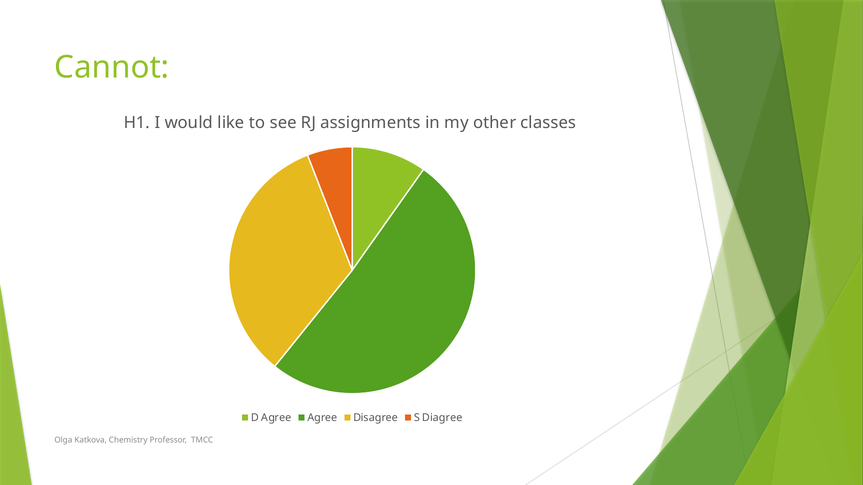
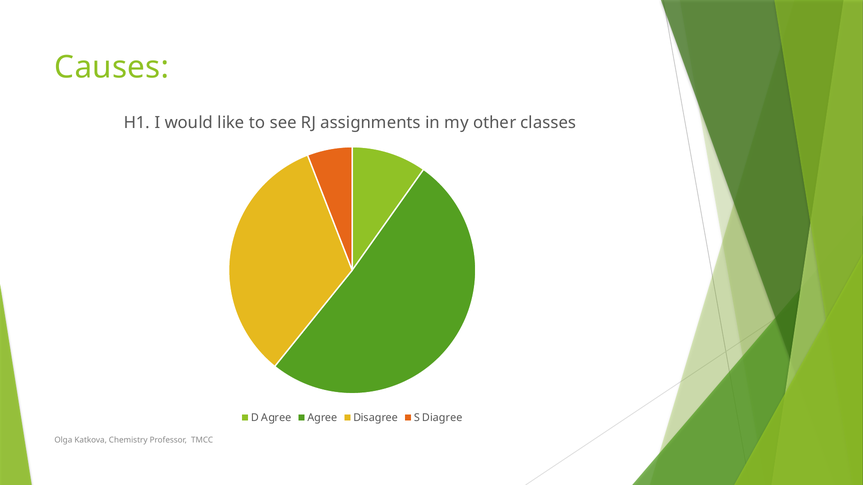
Cannot: Cannot -> Causes
